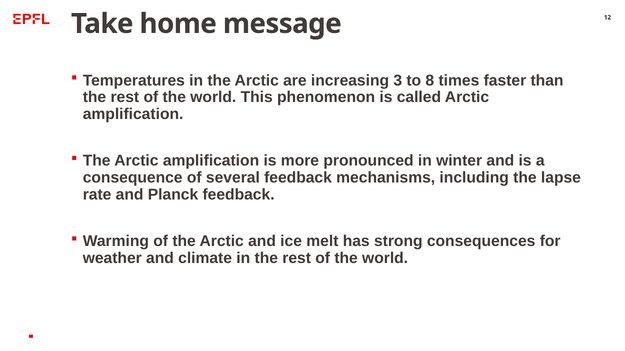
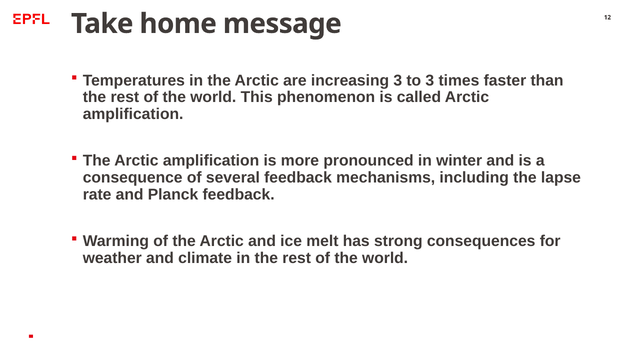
to 8: 8 -> 3
